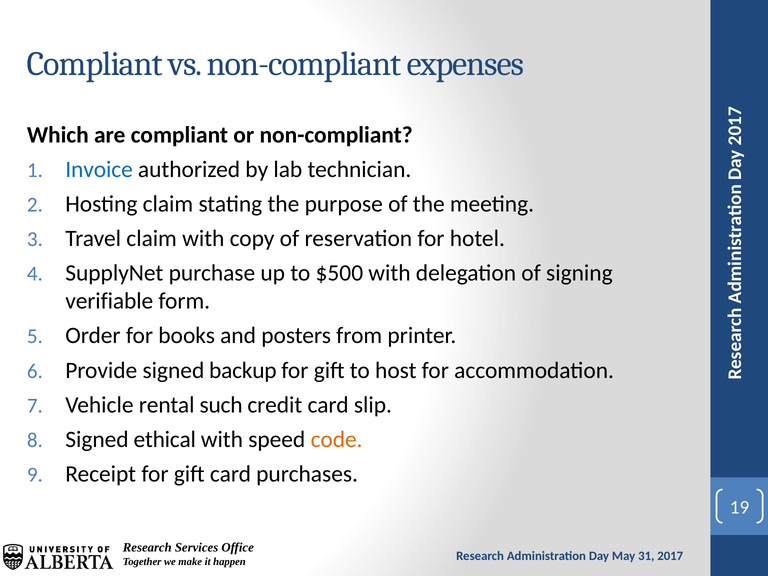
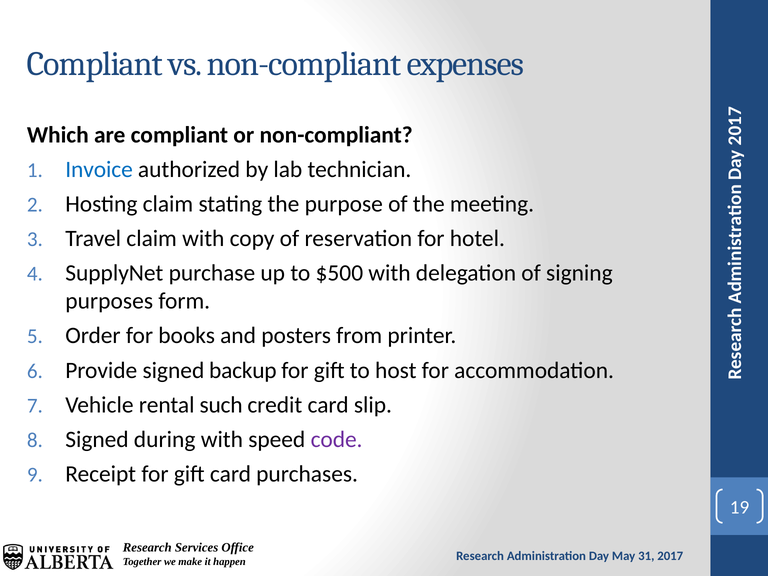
verifiable: verifiable -> purposes
ethical: ethical -> during
code colour: orange -> purple
